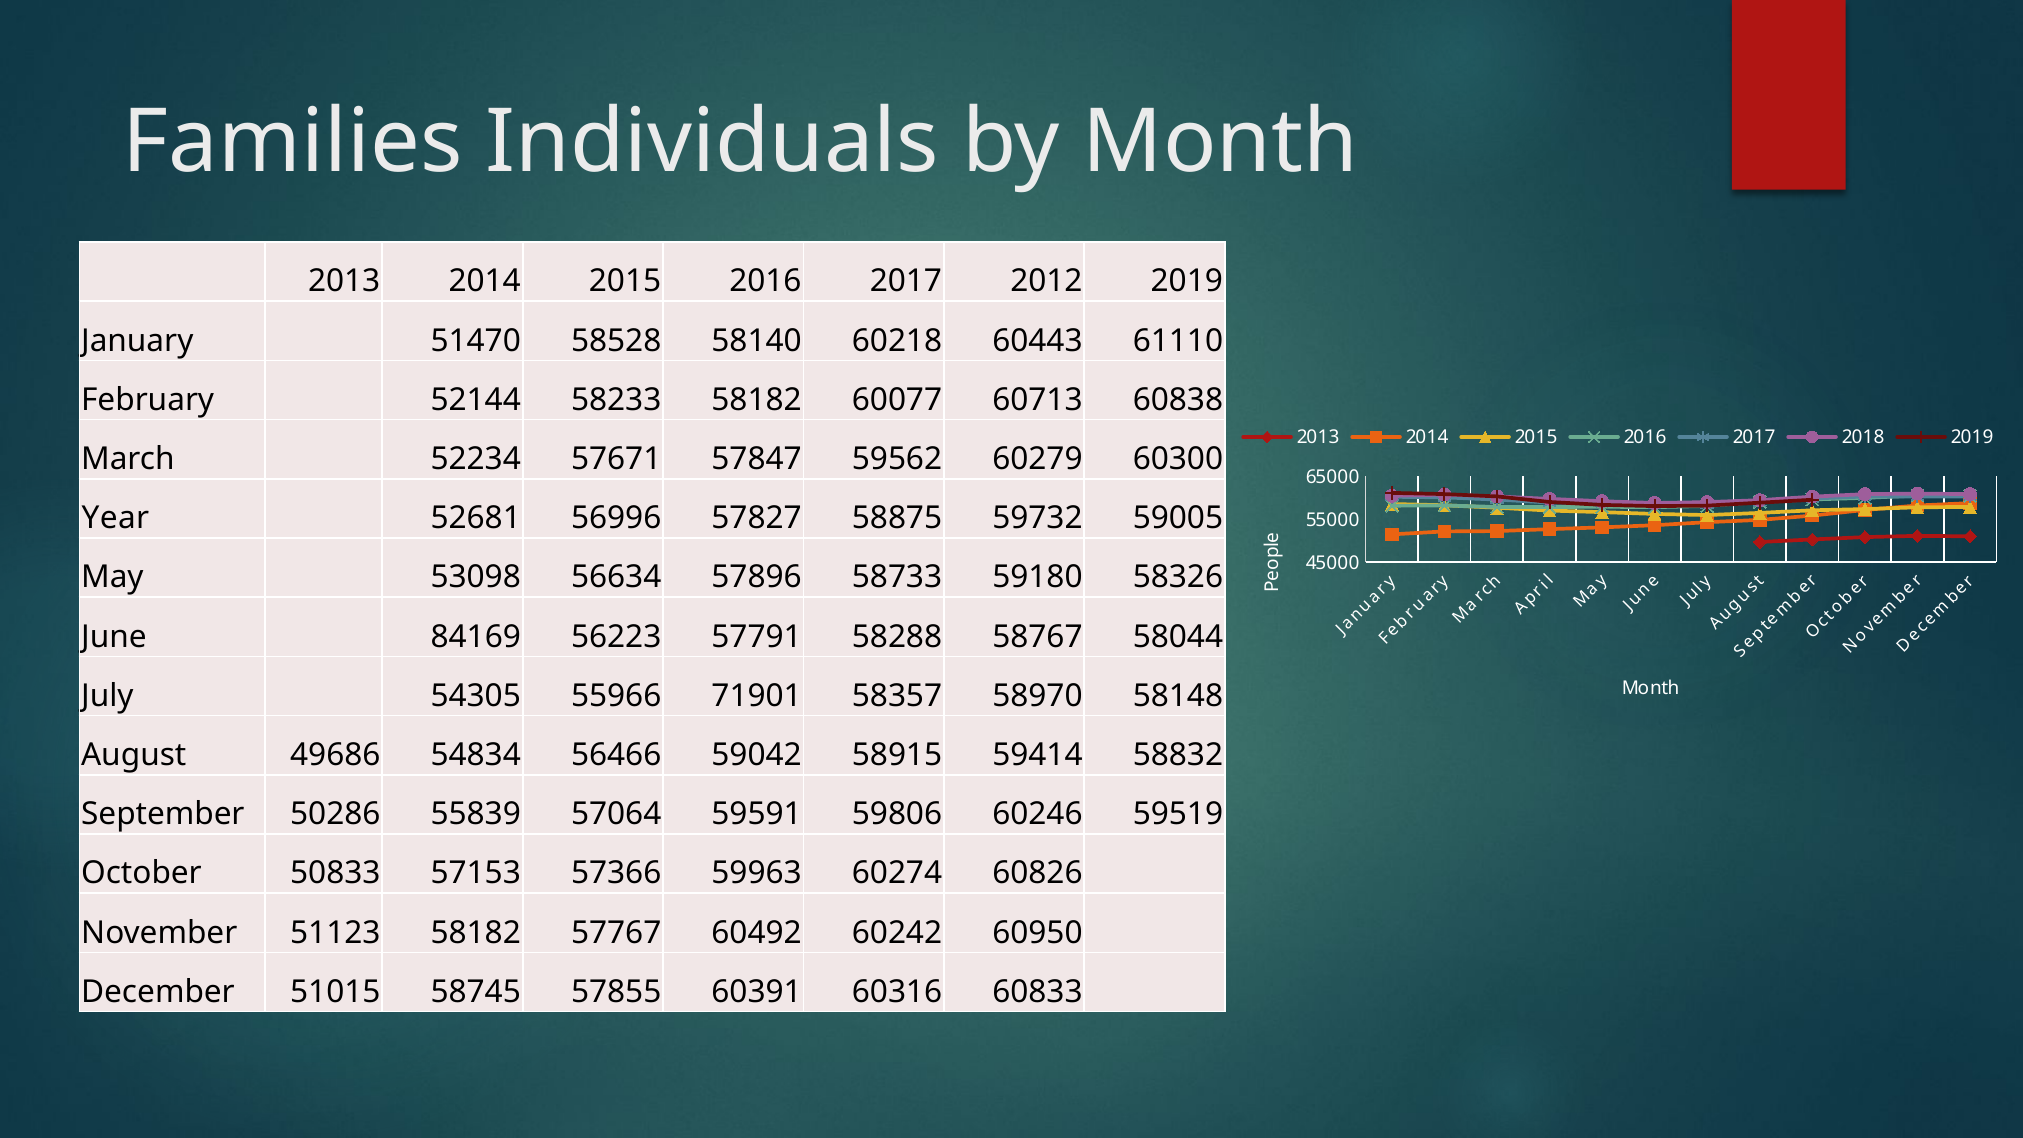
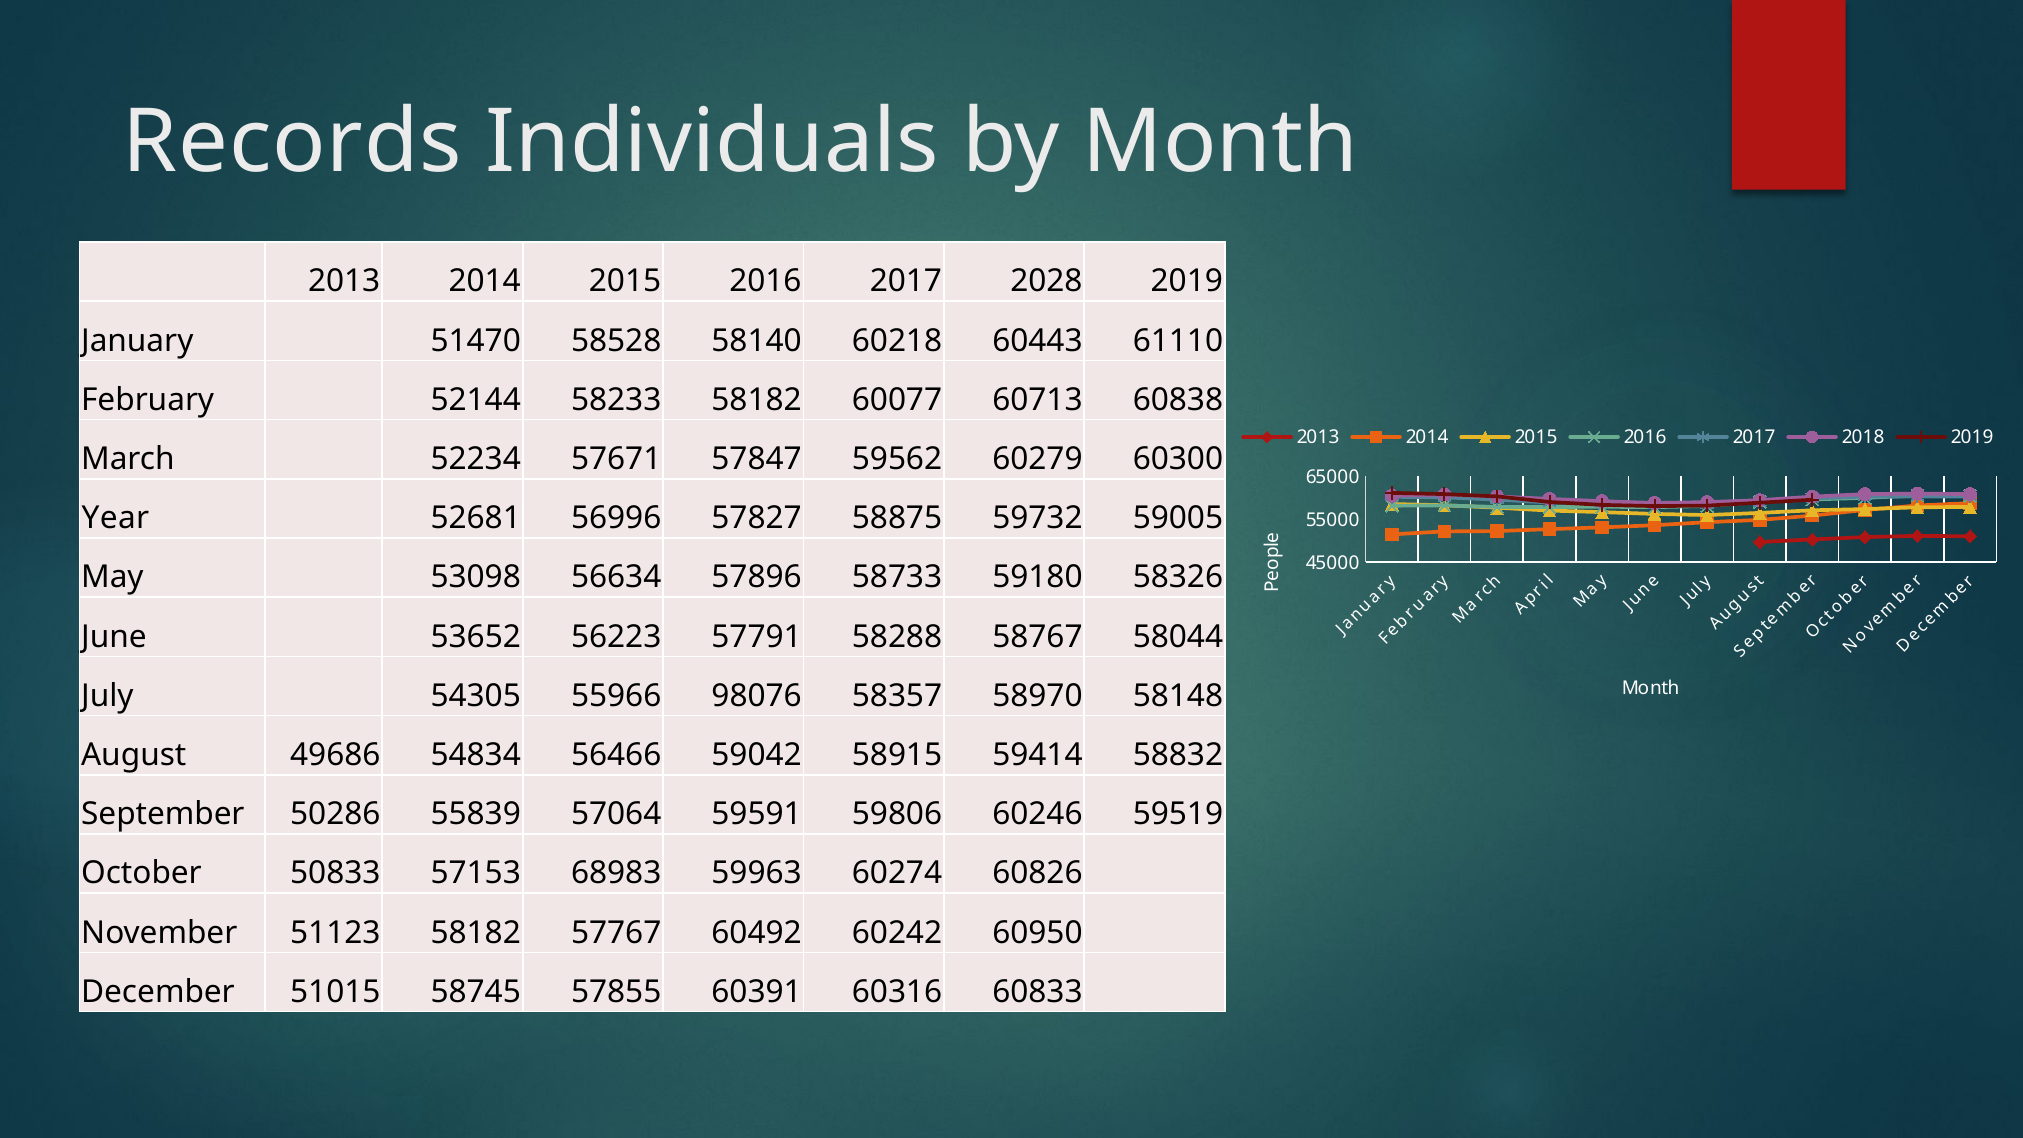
Families: Families -> Records
2012: 2012 -> 2028
84169: 84169 -> 53652
71901: 71901 -> 98076
57366: 57366 -> 68983
